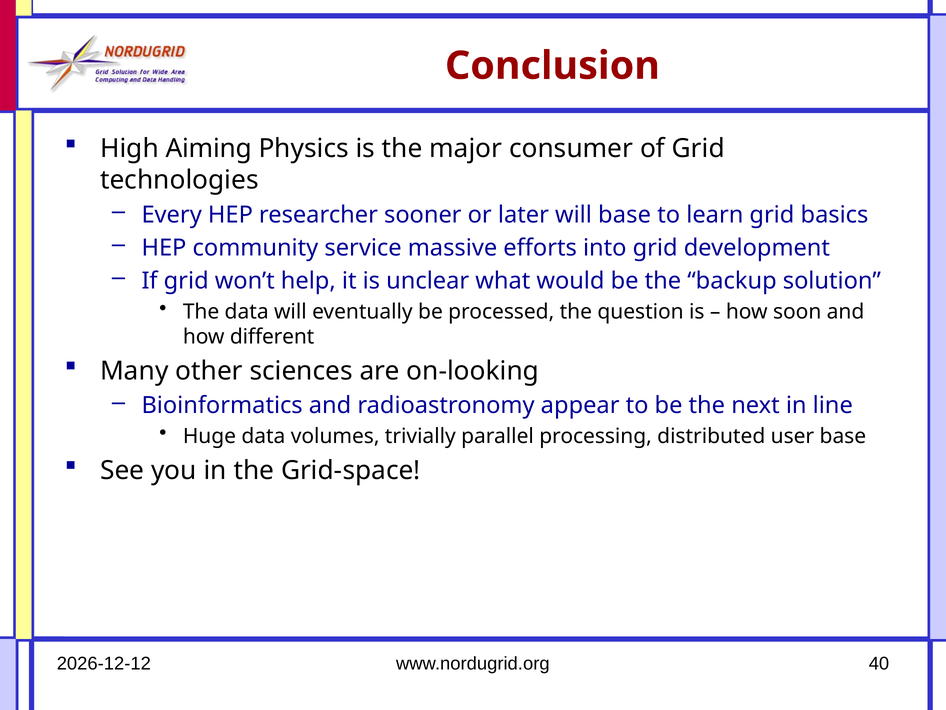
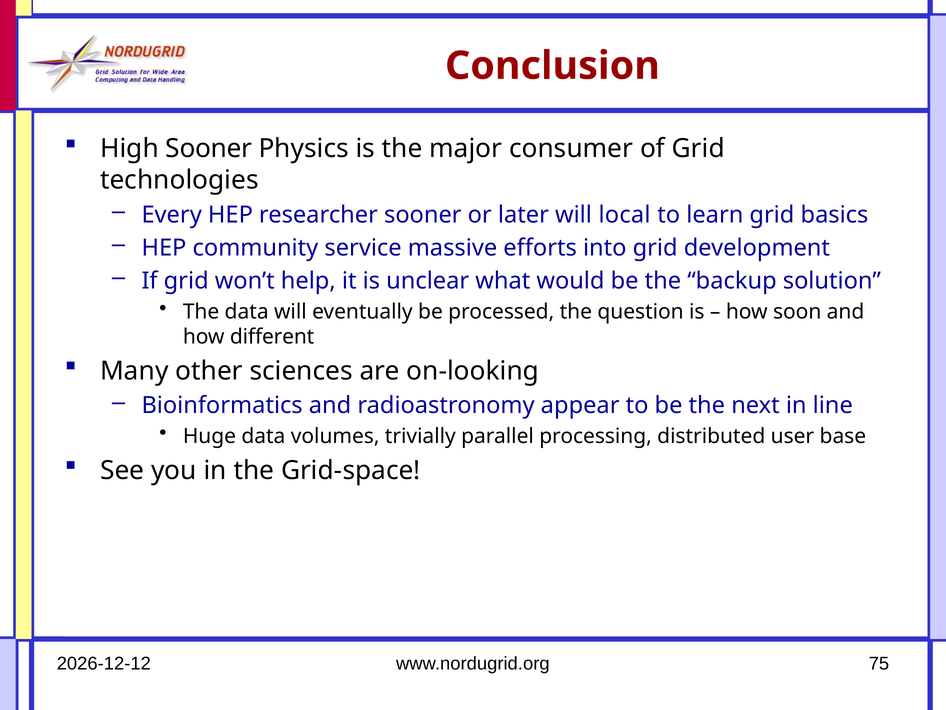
High Aiming: Aiming -> Sooner
will base: base -> local
40: 40 -> 75
